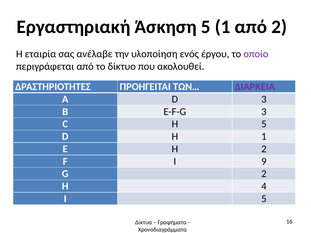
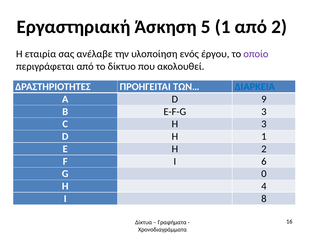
ΔΙΑΡΚΕΙΑ colour: purple -> blue
D 3: 3 -> 9
H 5: 5 -> 3
9: 9 -> 6
G 2: 2 -> 0
I 5: 5 -> 8
